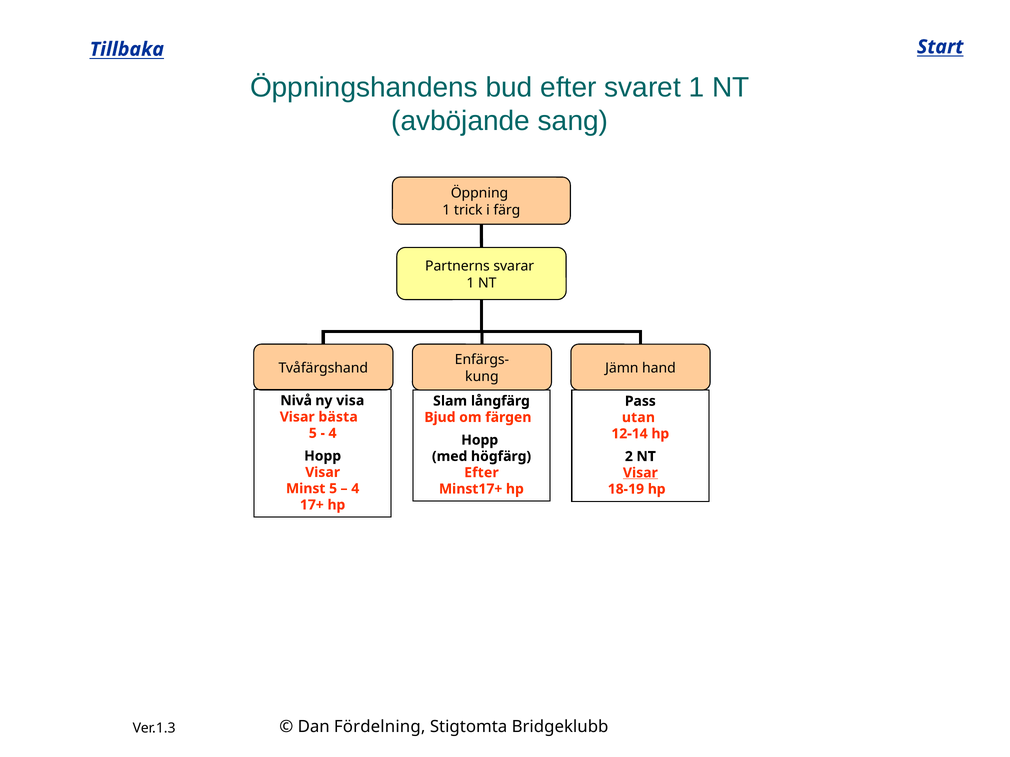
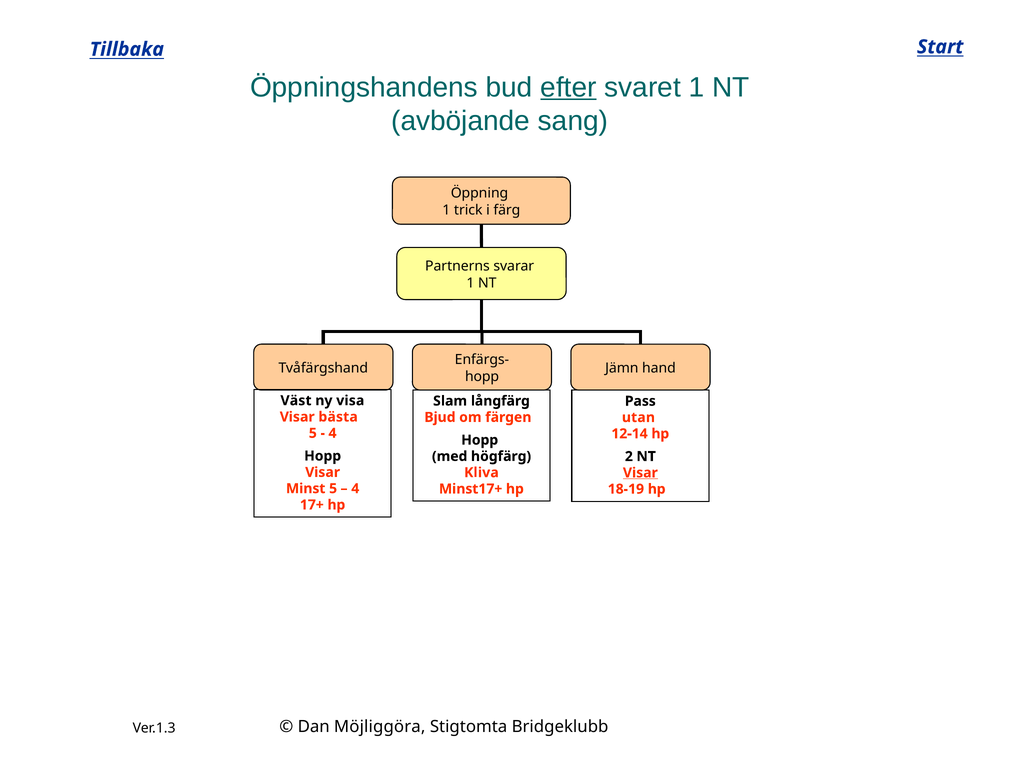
efter at (569, 87) underline: none -> present
kung at (482, 377): kung -> hopp
Nivå: Nivå -> Väst
Efter at (481, 473): Efter -> Kliva
Fördelning: Fördelning -> Möjliggöra
